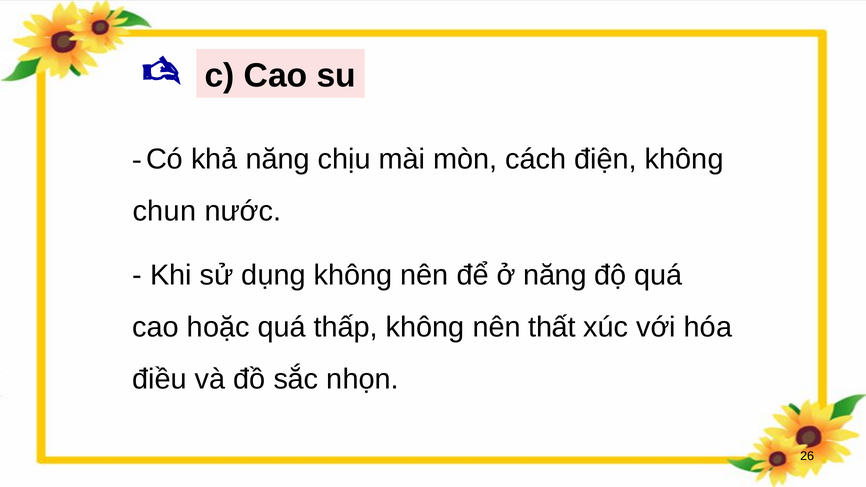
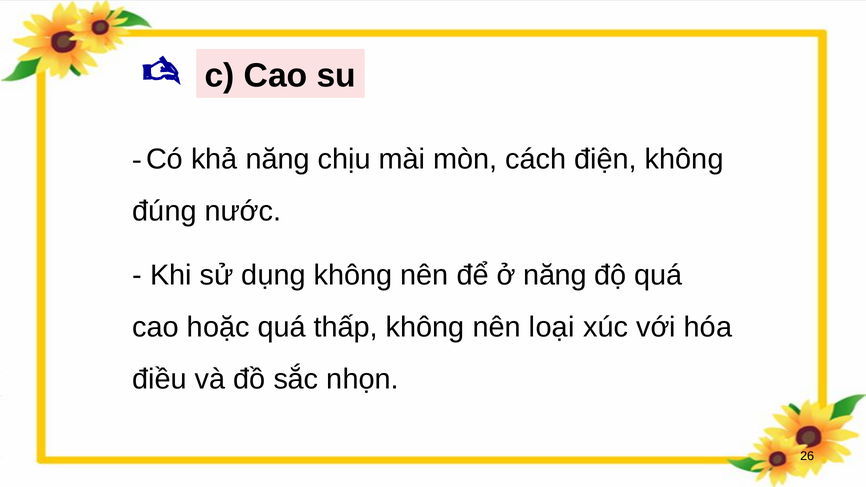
chun: chun -> đúng
thất: thất -> loại
